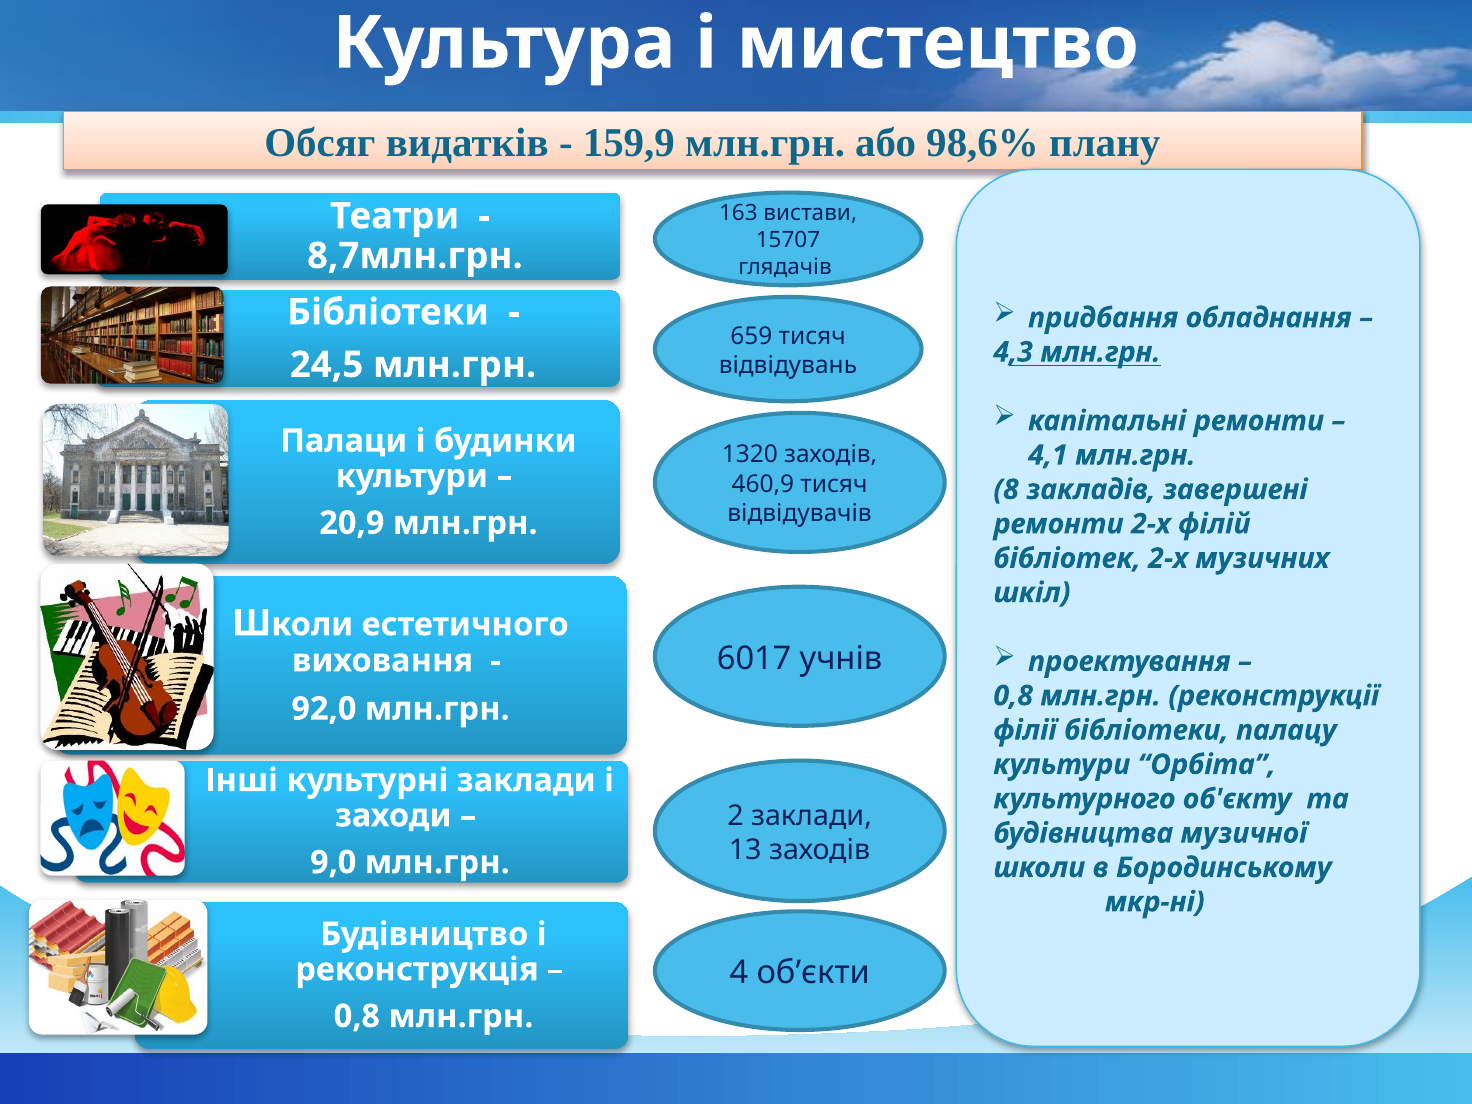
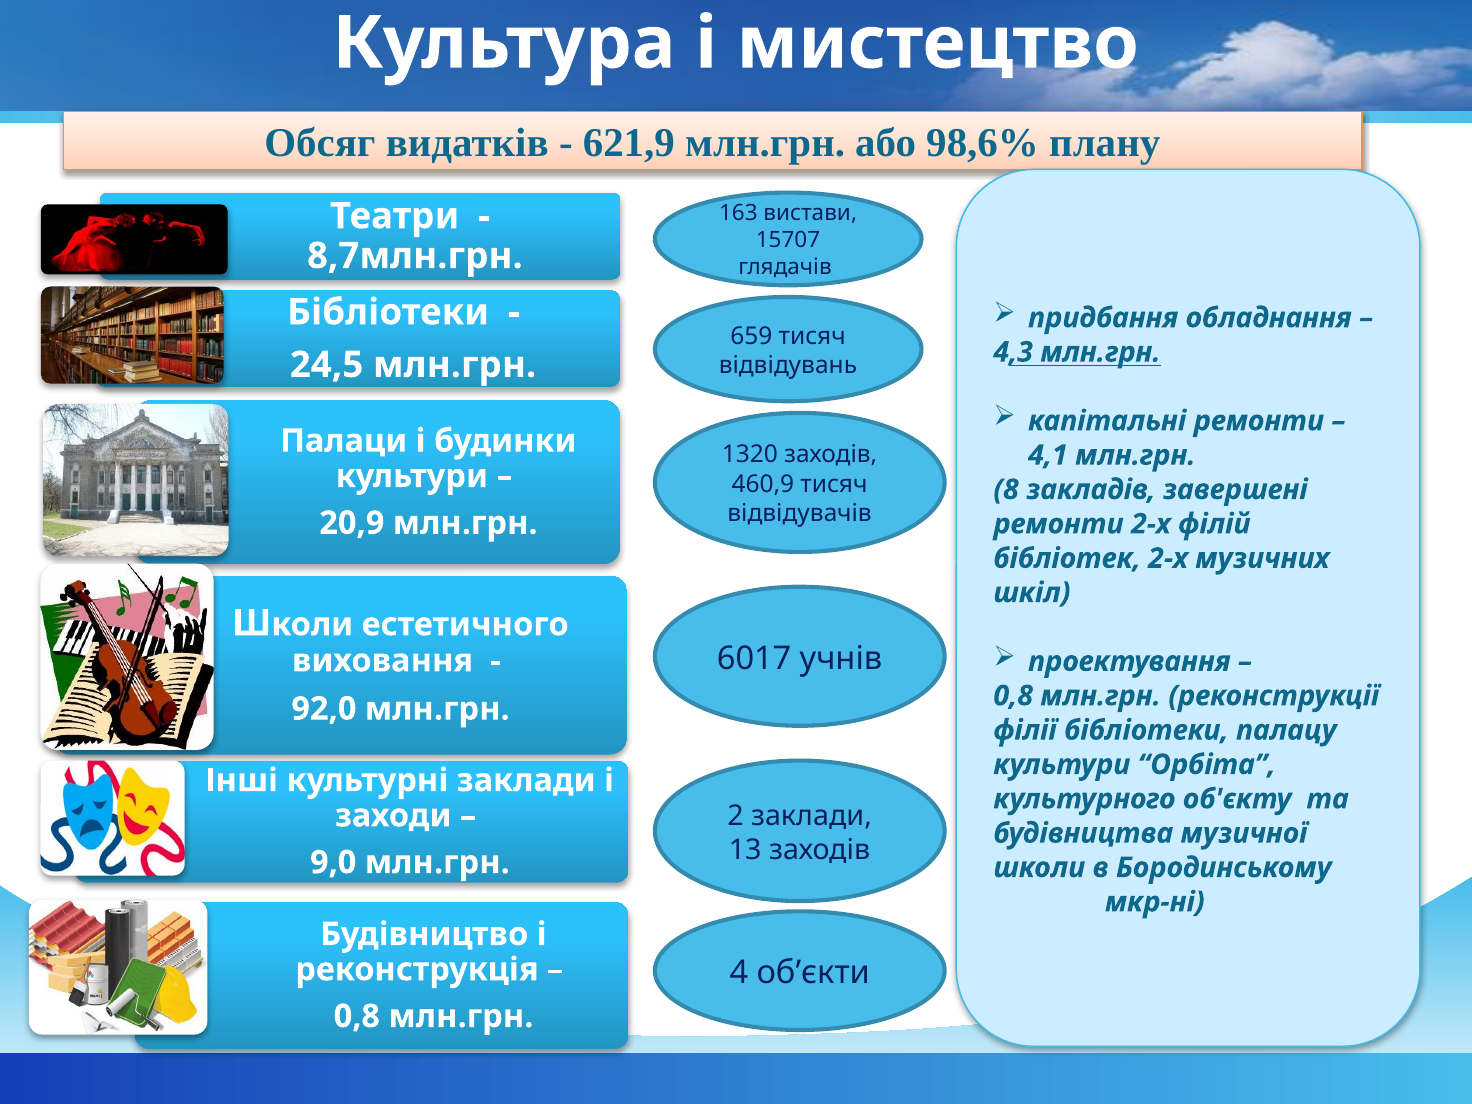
159,9: 159,9 -> 621,9
